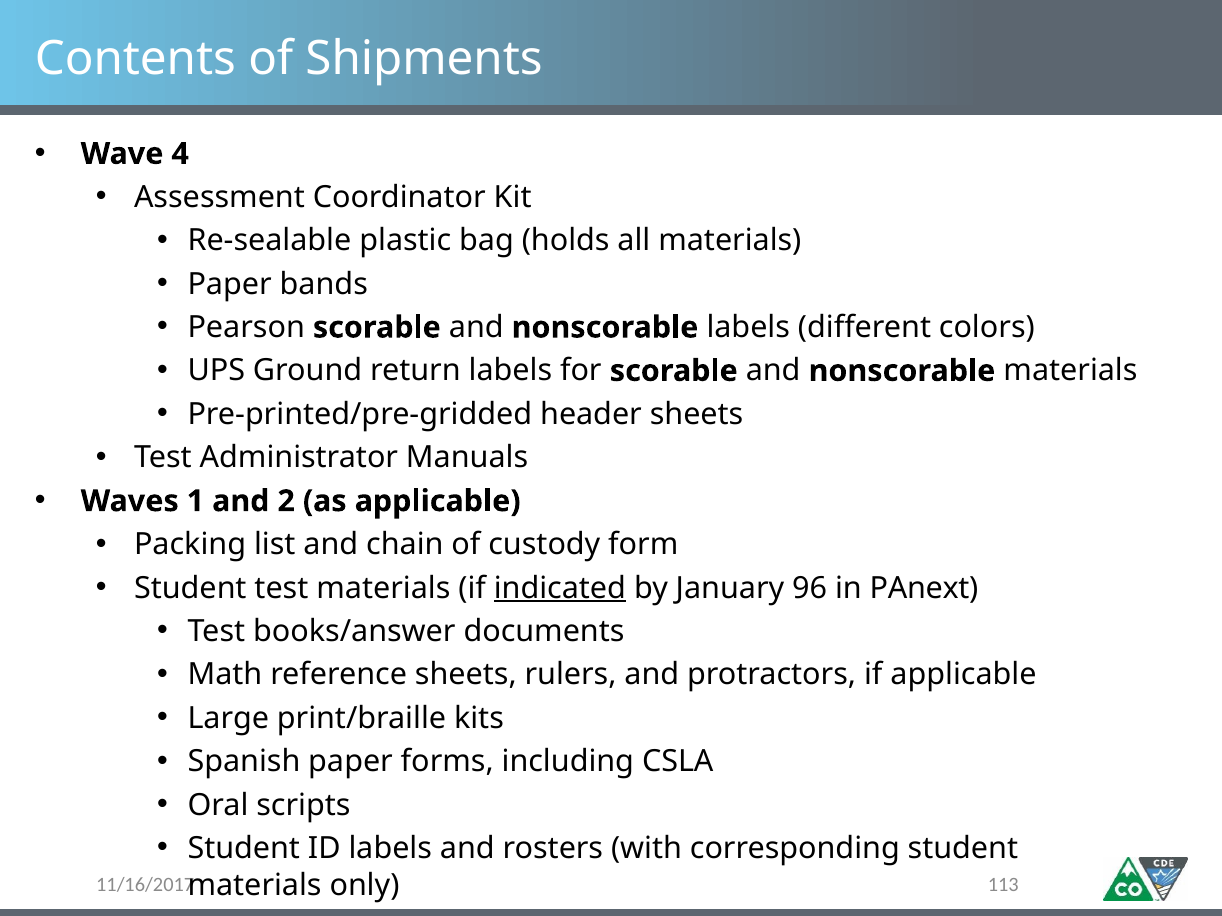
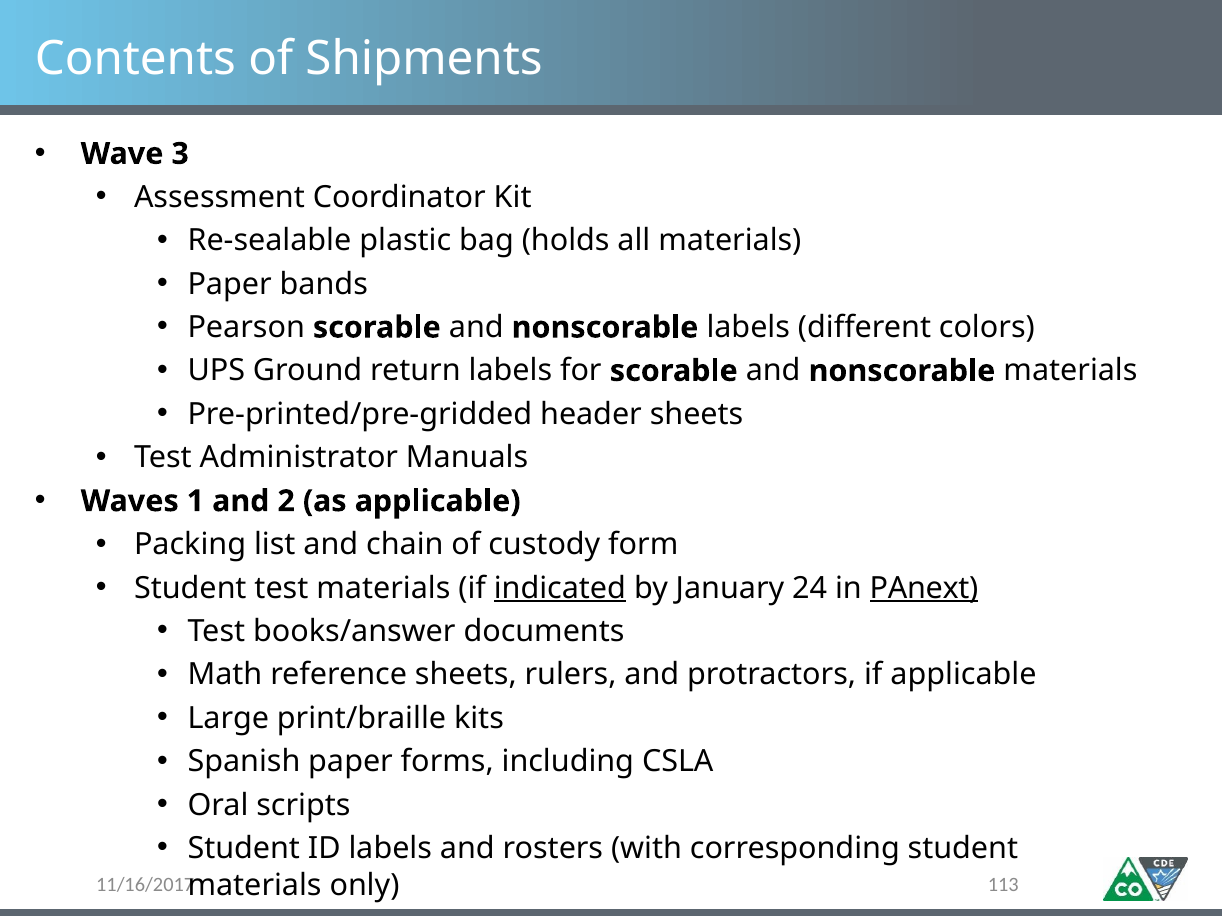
4: 4 -> 3
96: 96 -> 24
PAnext underline: none -> present
